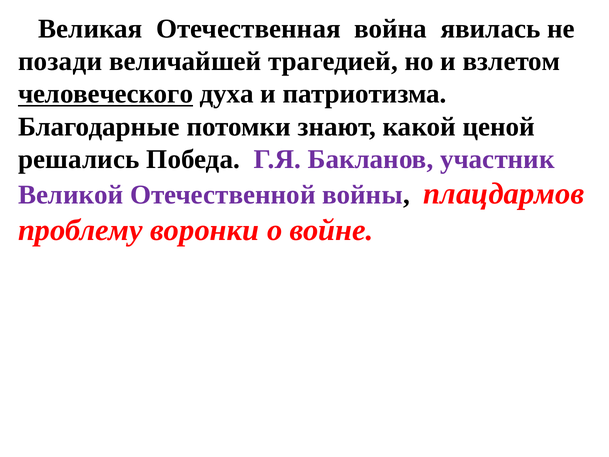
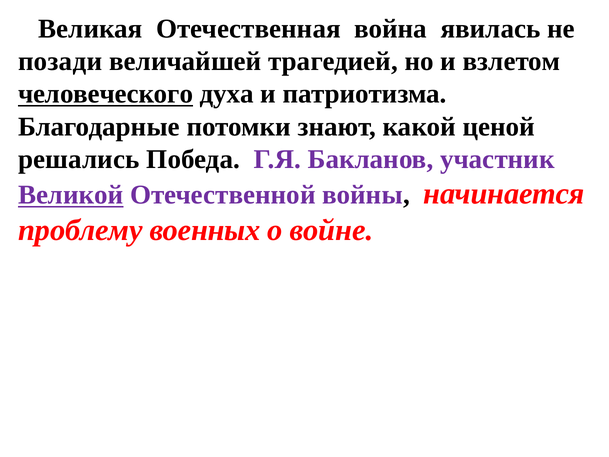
Великой underline: none -> present
плацдармов: плацдармов -> начинается
воронки: воронки -> военных
